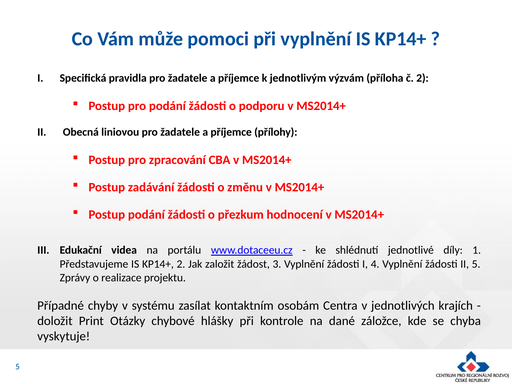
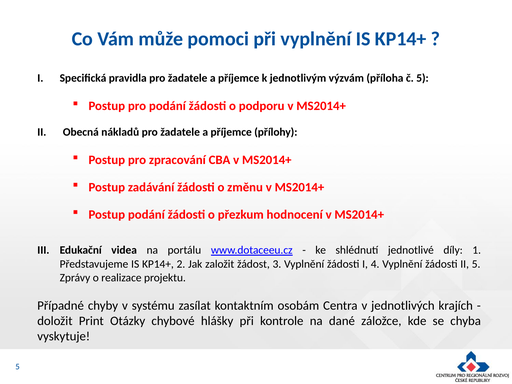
č 2: 2 -> 5
liniovou: liniovou -> nákladů
